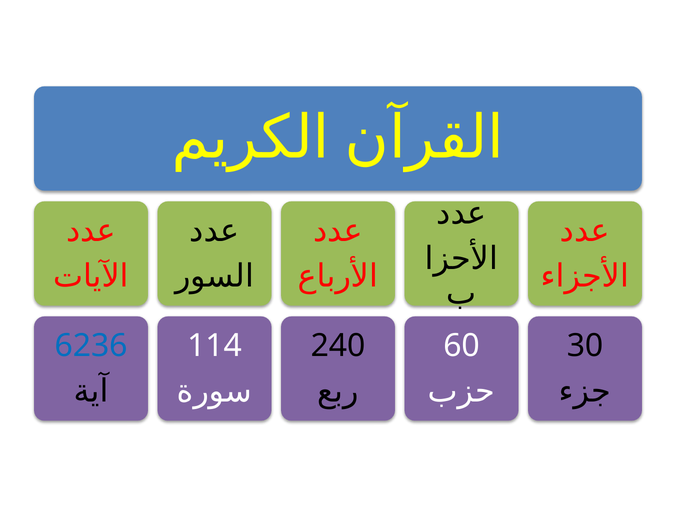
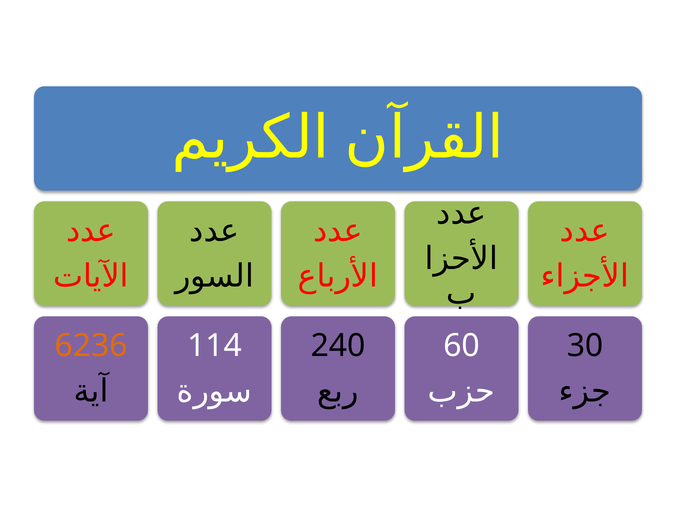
6236 colour: blue -> orange
